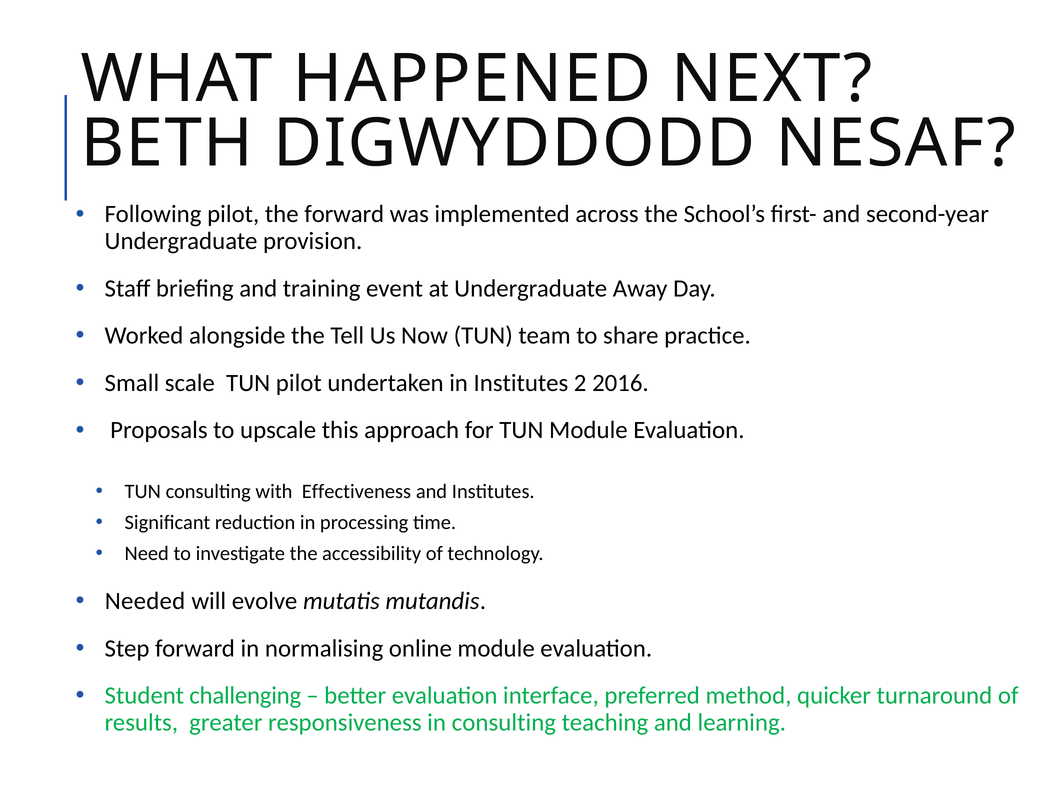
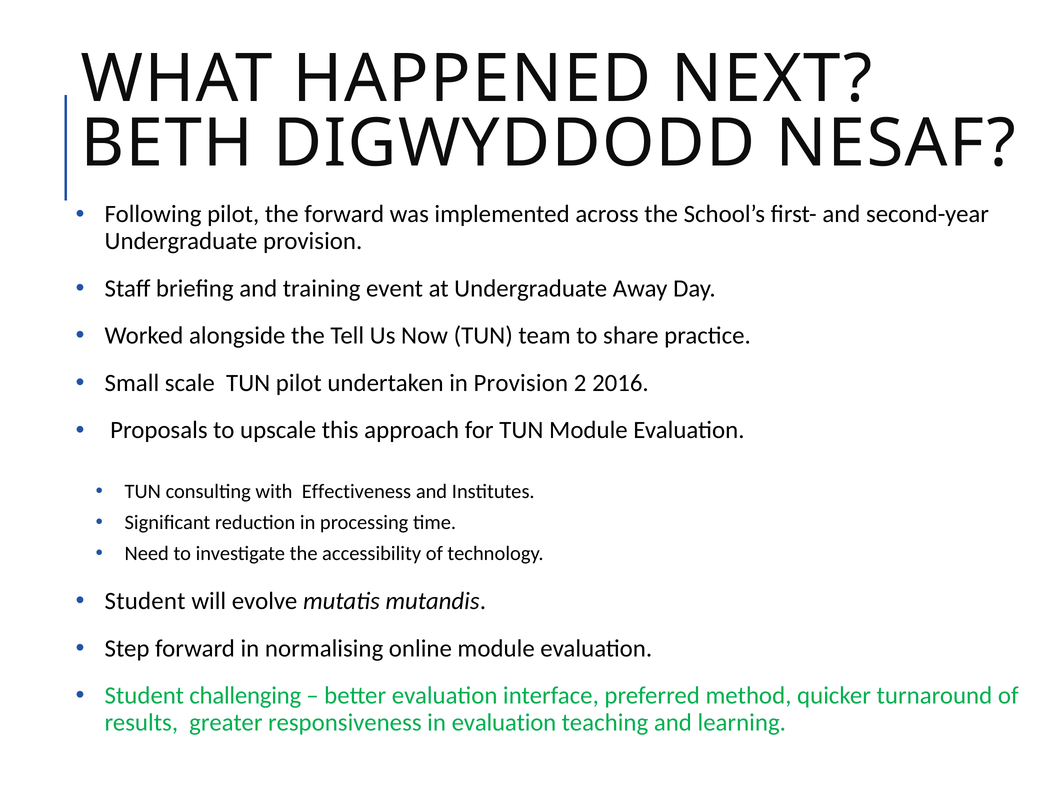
in Institutes: Institutes -> Provision
Needed at (145, 601): Needed -> Student
in consulting: consulting -> evaluation
